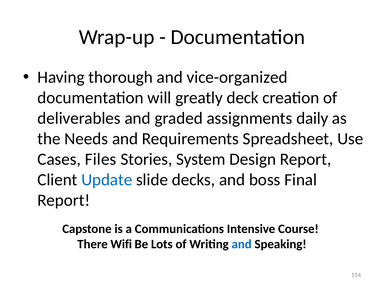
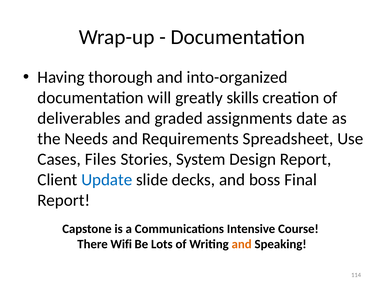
vice-organized: vice-organized -> into-organized
deck: deck -> skills
daily: daily -> date
and at (242, 244) colour: blue -> orange
